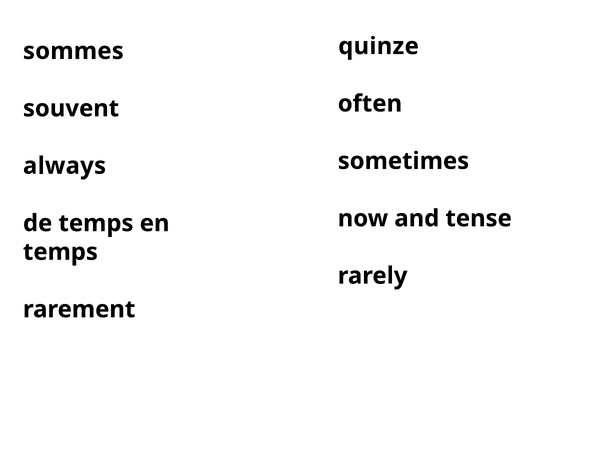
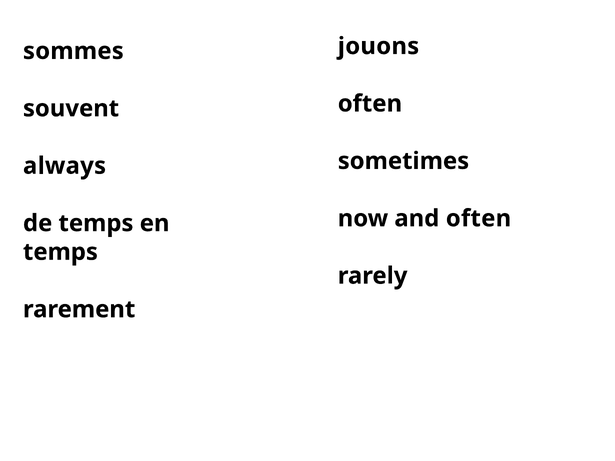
quinze: quinze -> jouons
and tense: tense -> often
